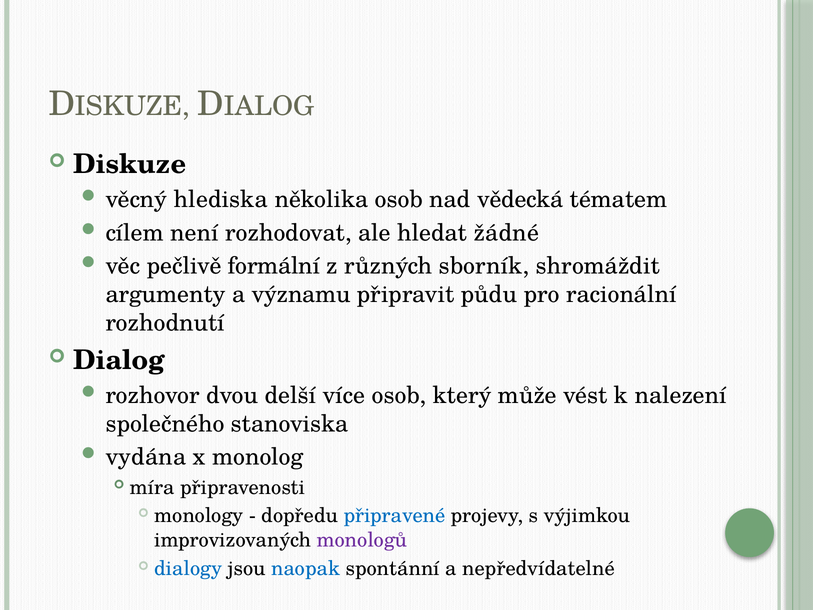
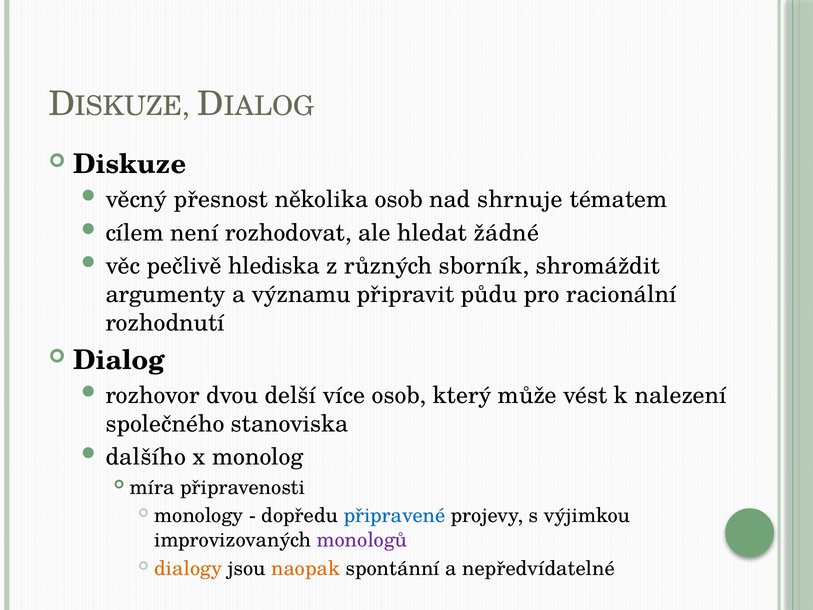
hlediska: hlediska -> přesnost
vědecká: vědecká -> shrnuje
formální: formální -> hlediska
vydána: vydána -> dalšího
dialogy colour: blue -> orange
naopak colour: blue -> orange
